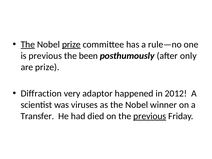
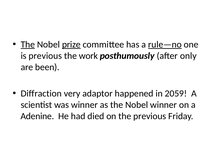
rule—no underline: none -> present
been: been -> work
are prize: prize -> been
2012: 2012 -> 2059
was viruses: viruses -> winner
Transfer: Transfer -> Adenine
previous at (150, 116) underline: present -> none
